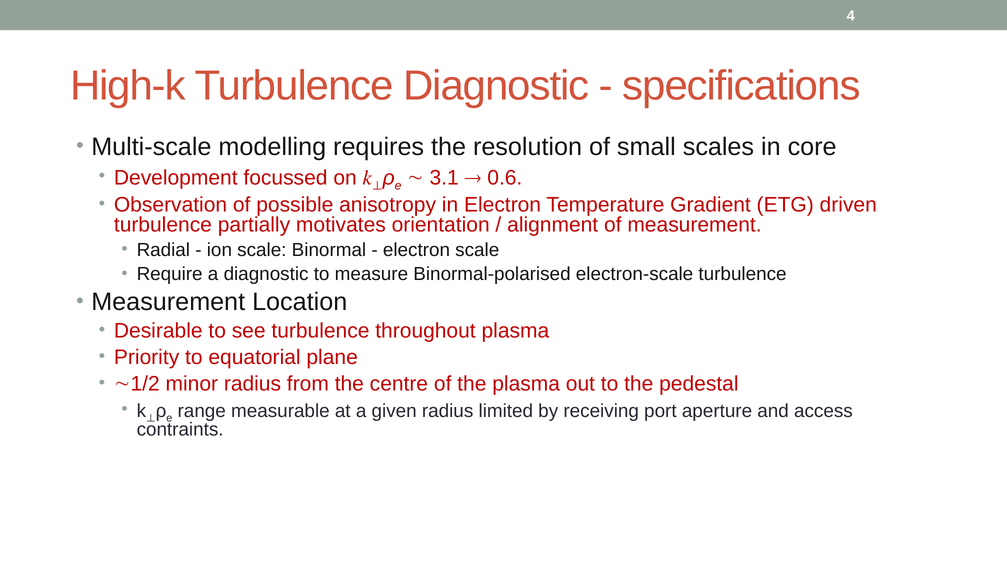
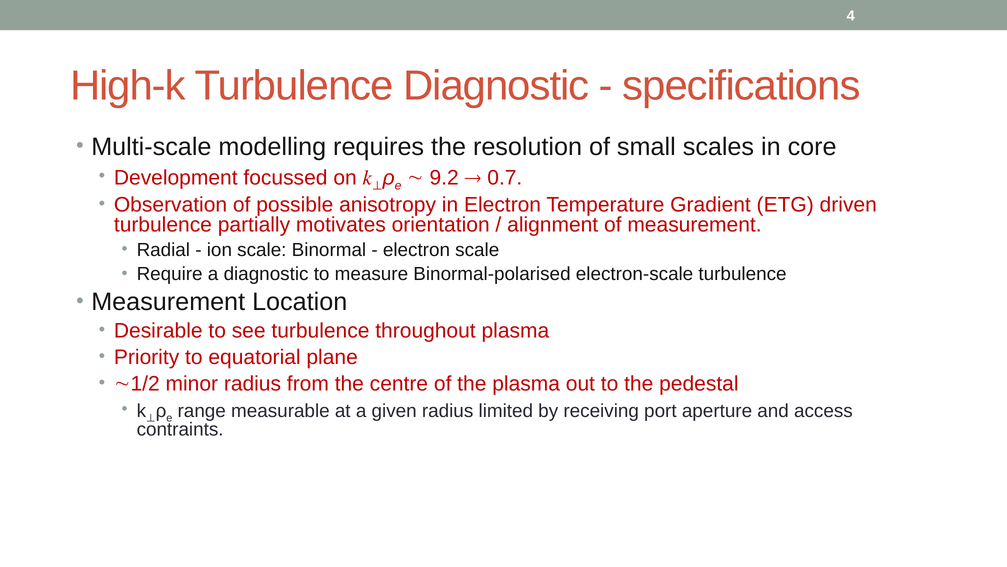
3.1: 3.1 -> 9.2
0.6: 0.6 -> 0.7
